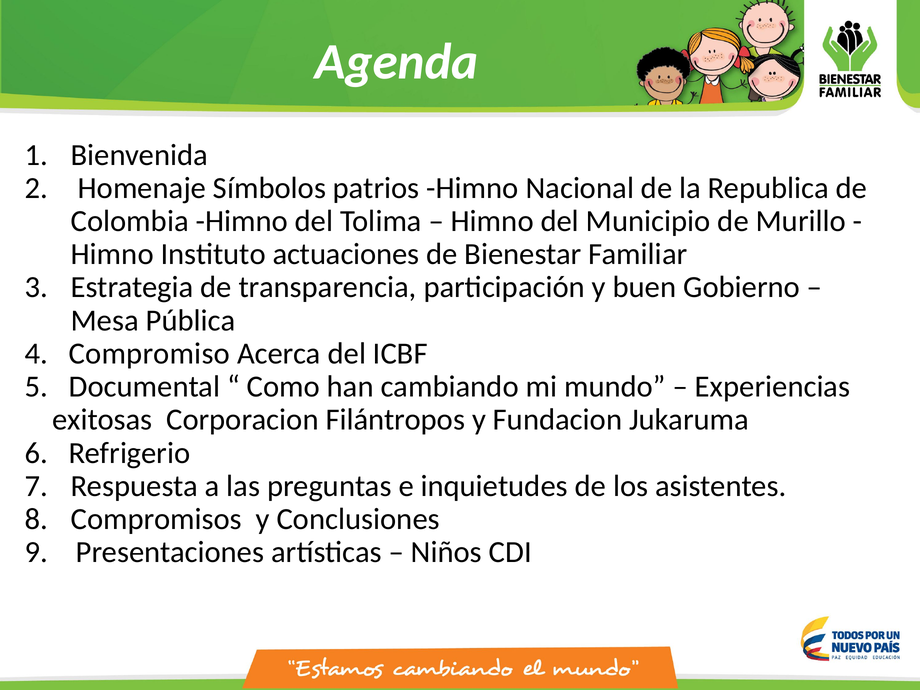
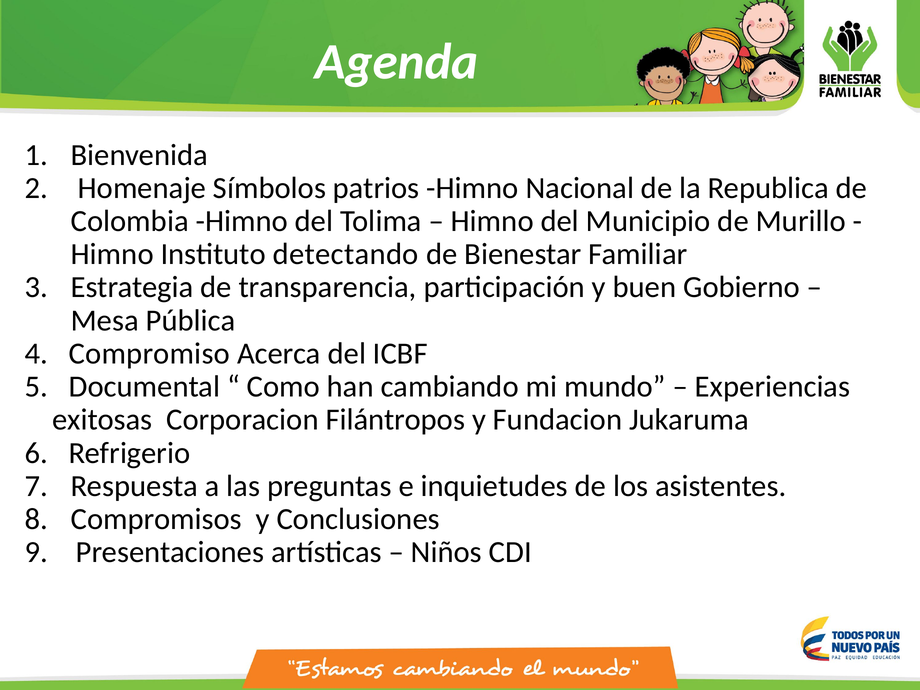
actuaciones: actuaciones -> detectando
